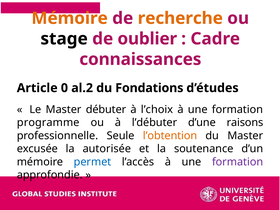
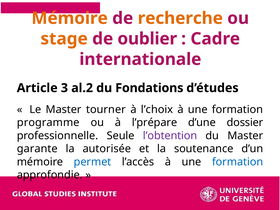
stage colour: black -> orange
connaissances: connaissances -> internationale
0: 0 -> 3
débuter: débuter -> tourner
l’débuter: l’débuter -> l’prépare
raisons: raisons -> dossier
l’obtention colour: orange -> purple
excusée: excusée -> garante
formation at (238, 162) colour: purple -> blue
